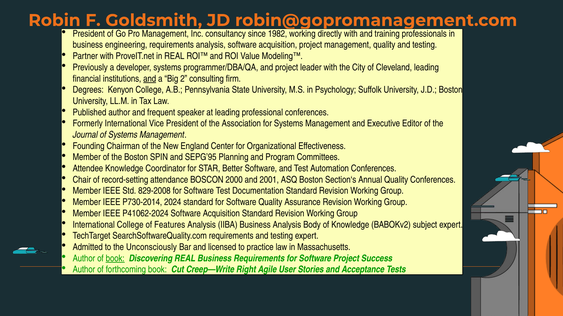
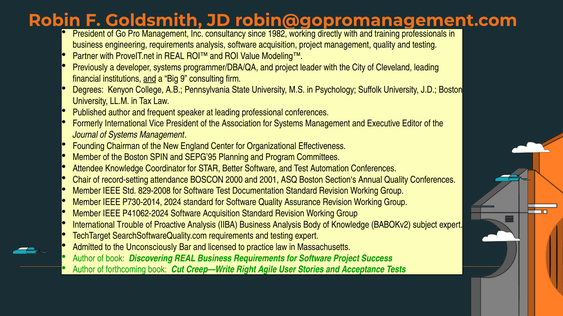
2: 2 -> 9
International College: College -> Trouble
Features: Features -> Proactive
book at (115, 259) underline: present -> none
